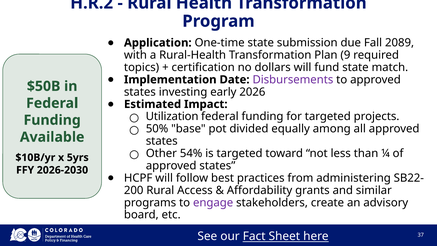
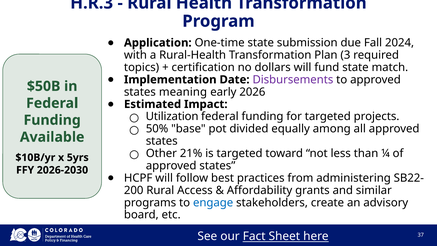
H.R.2: H.R.2 -> H.R.3
2089: 2089 -> 2024
9: 9 -> 3
investing: investing -> meaning
54%: 54% -> 21%
engage colour: purple -> blue
